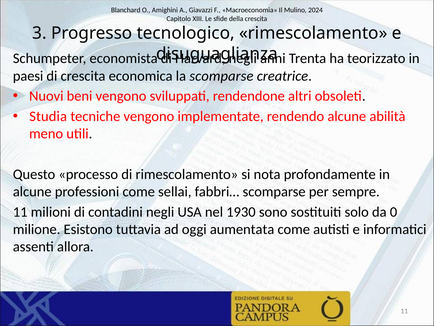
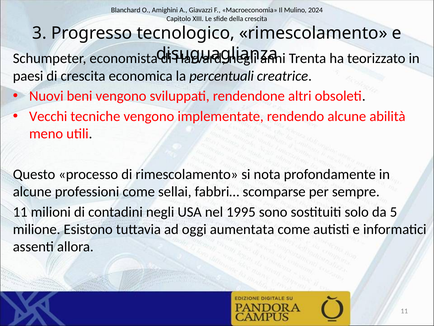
la scomparse: scomparse -> percentuali
Studia: Studia -> Vecchi
1930: 1930 -> 1995
0: 0 -> 5
